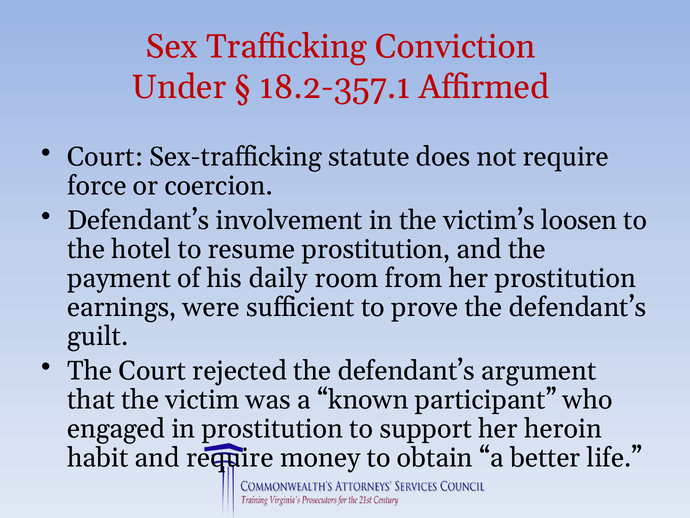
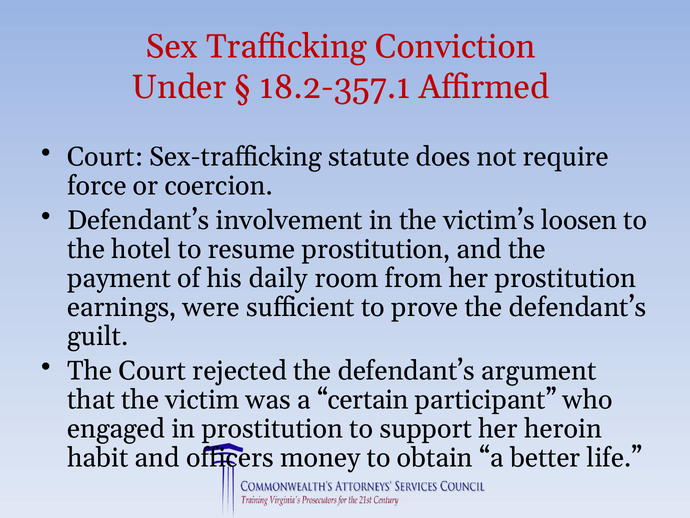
known: known -> certain
and require: require -> officers
